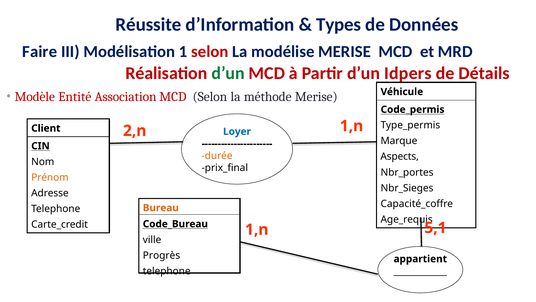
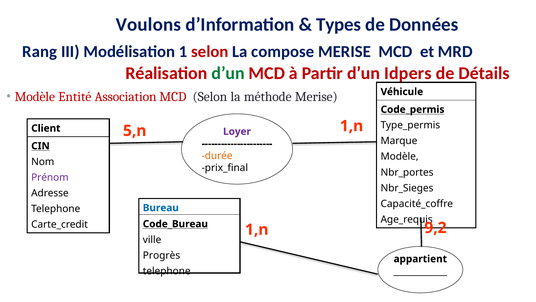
Réussite: Réussite -> Voulons
Faire: Faire -> Rang
modélise: modélise -> compose
2,n: 2,n -> 5,n
Loyer colour: blue -> purple
Aspects at (400, 156): Aspects -> Modèle
Prénom colour: orange -> purple
Bureau colour: orange -> blue
5,1: 5,1 -> 9,2
